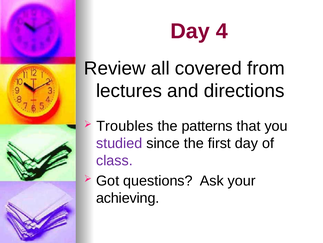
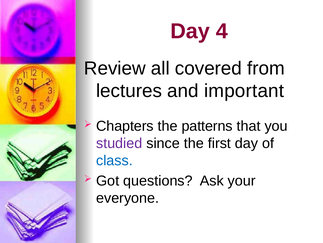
directions: directions -> important
Troubles: Troubles -> Chapters
class colour: purple -> blue
achieving: achieving -> everyone
